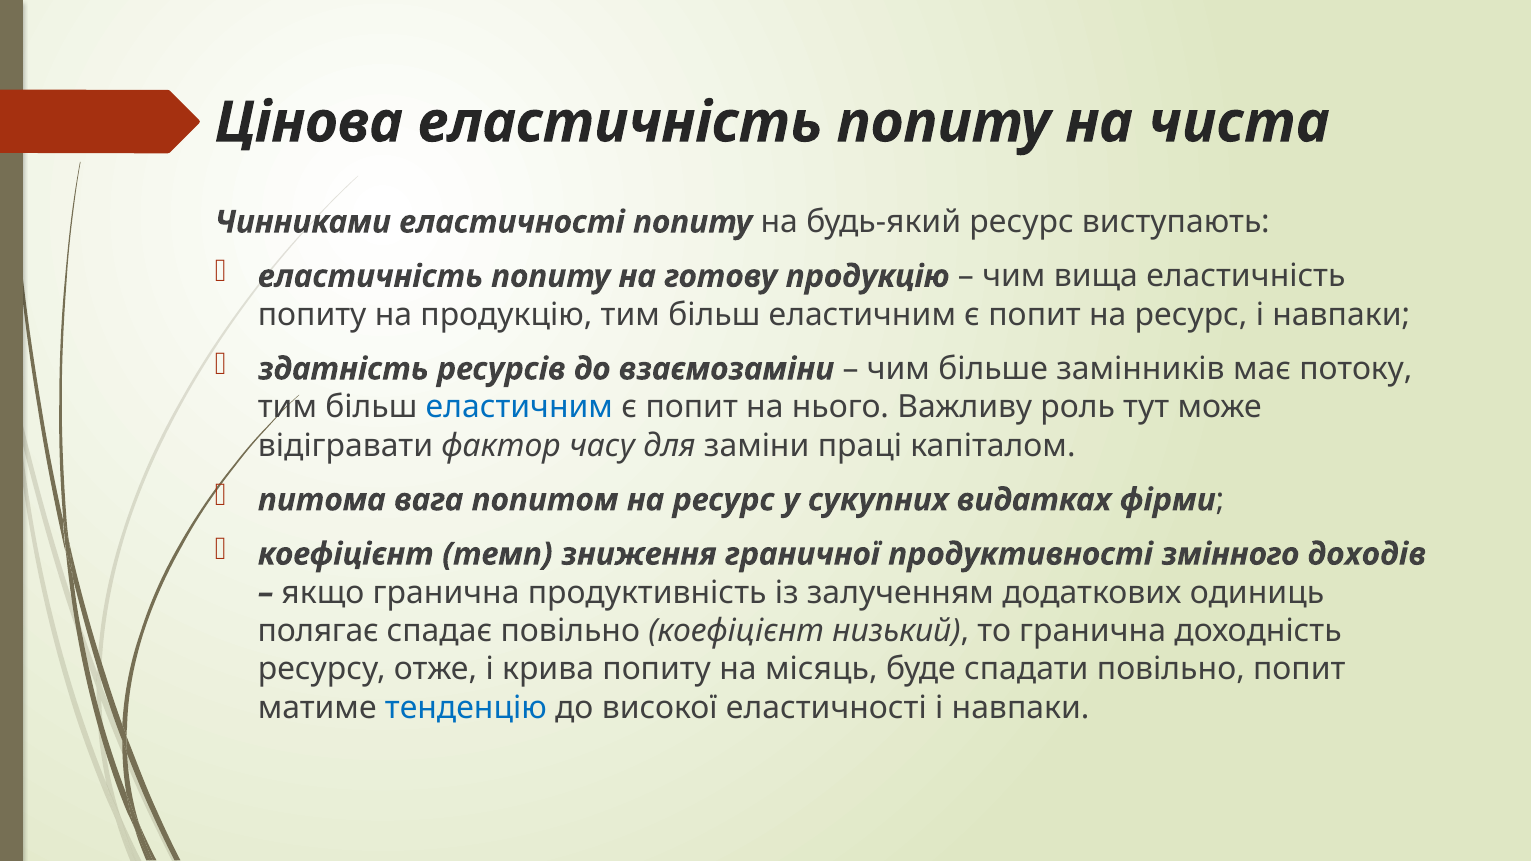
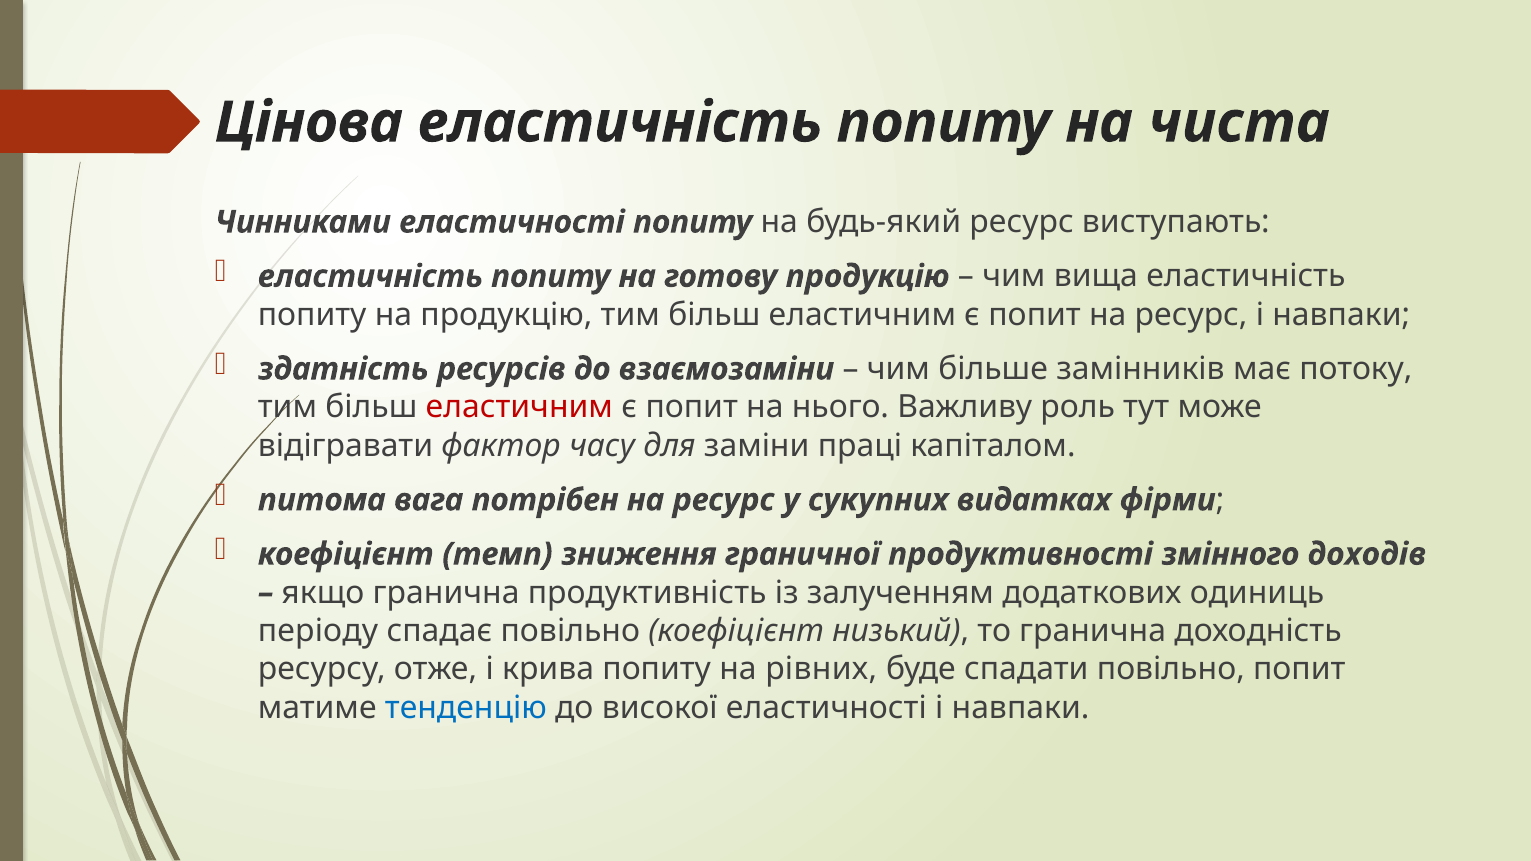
еластичним at (519, 407) colour: blue -> red
попитом: попитом -> потрібен
полягає: полягає -> періоду
місяць: місяць -> рівних
